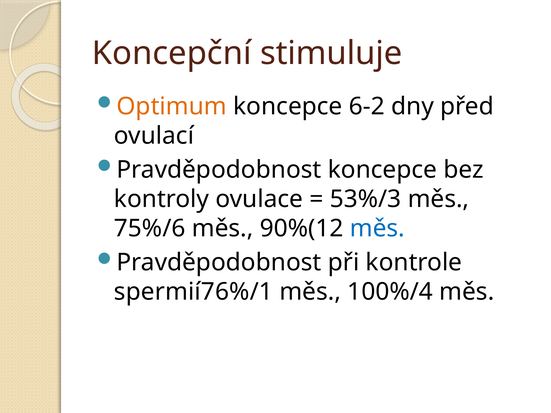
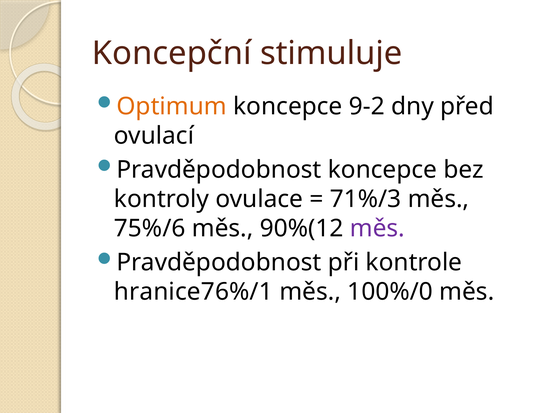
6-2: 6-2 -> 9-2
53%/3: 53%/3 -> 71%/3
měs at (377, 229) colour: blue -> purple
spermií76%/1: spermií76%/1 -> hranice76%/1
100%/4: 100%/4 -> 100%/0
